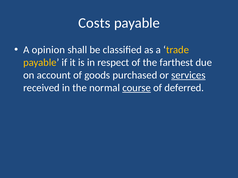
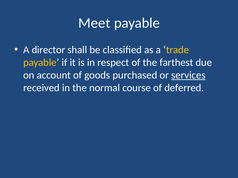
Costs: Costs -> Meet
opinion: opinion -> director
course underline: present -> none
